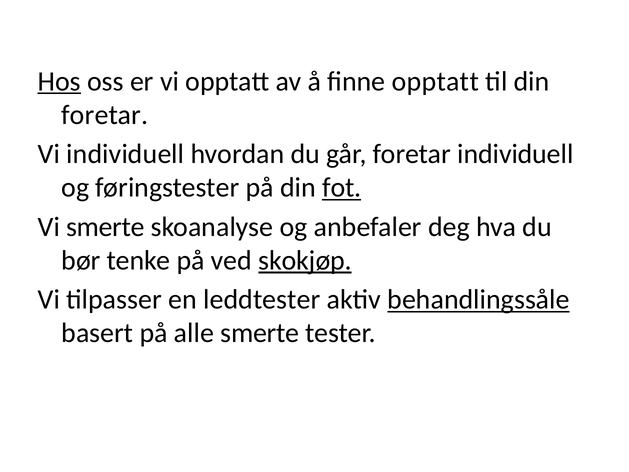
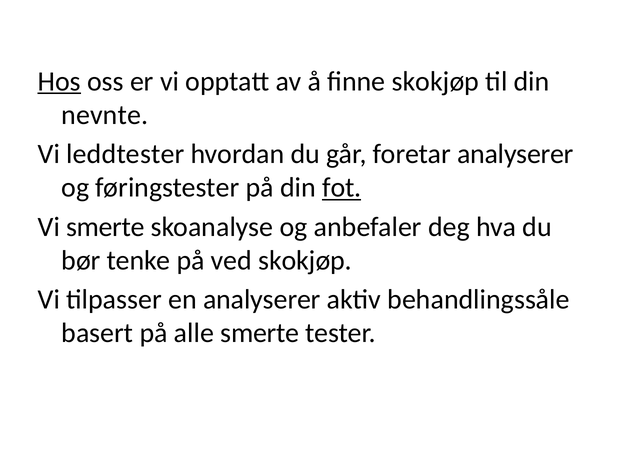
finne opptatt: opptatt -> skokjøp
foretar at (105, 115): foretar -> nevnte
Vi individuell: individuell -> leddtester
foretar individuell: individuell -> analyserer
skokjøp at (305, 260) underline: present -> none
en leddtester: leddtester -> analyserer
behandlingssåle underline: present -> none
